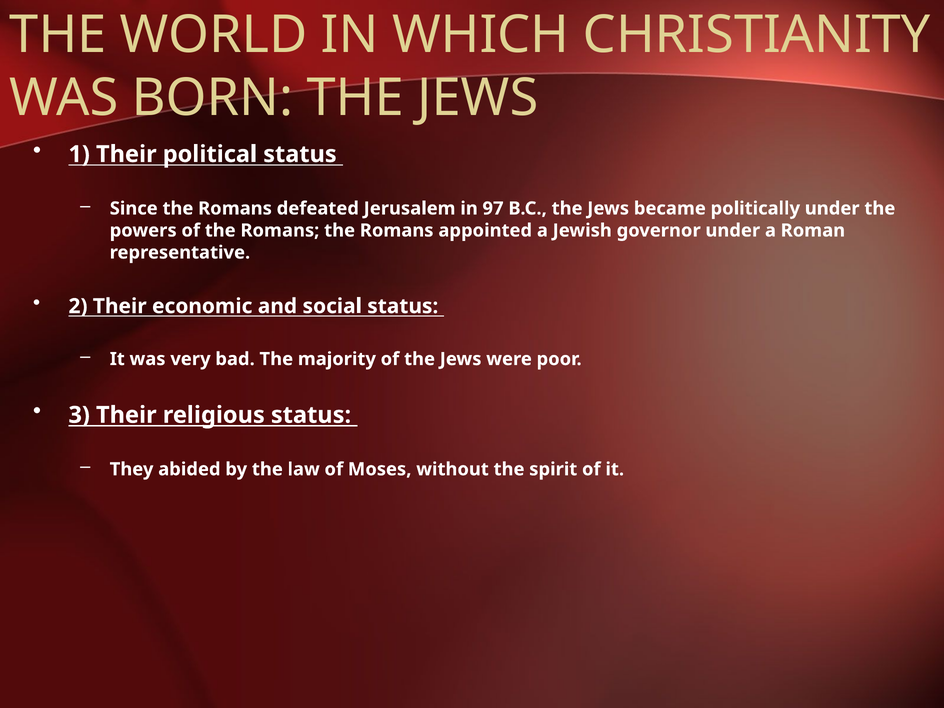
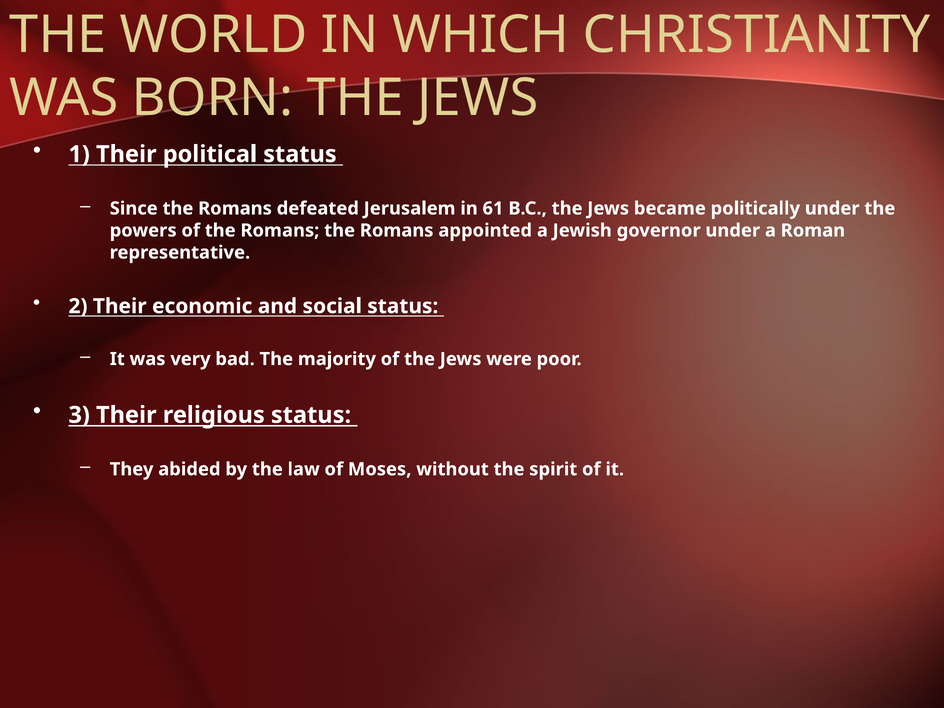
97: 97 -> 61
